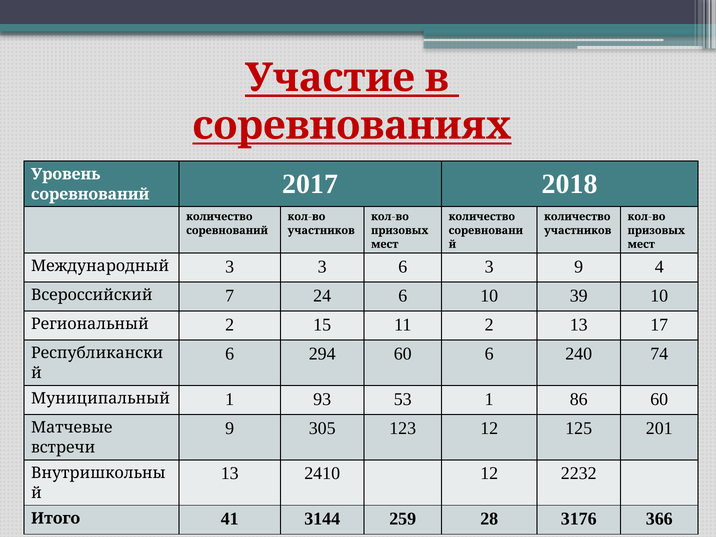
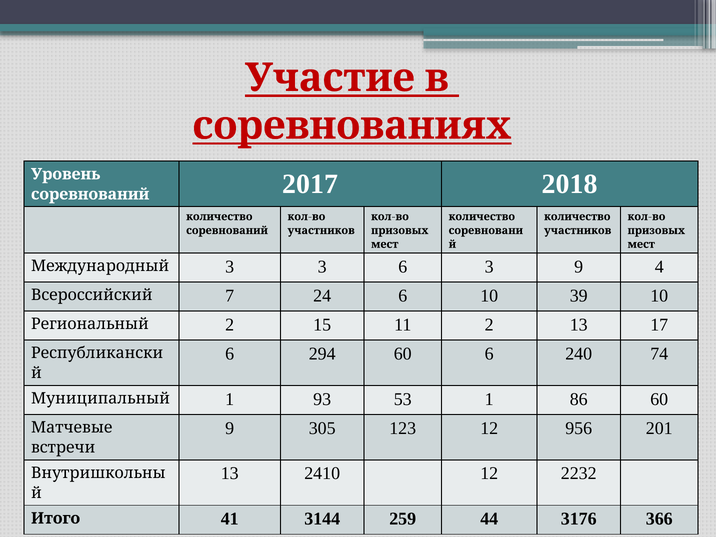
125: 125 -> 956
28: 28 -> 44
